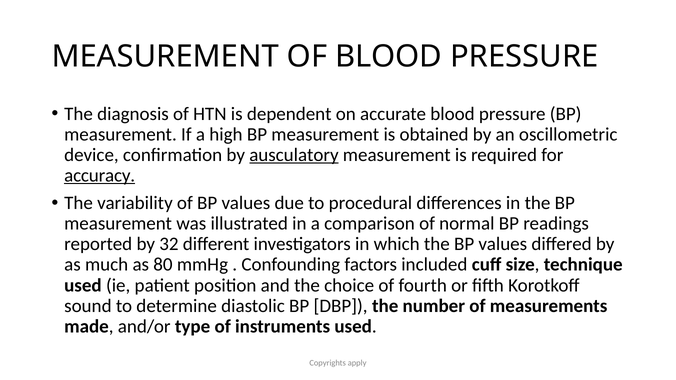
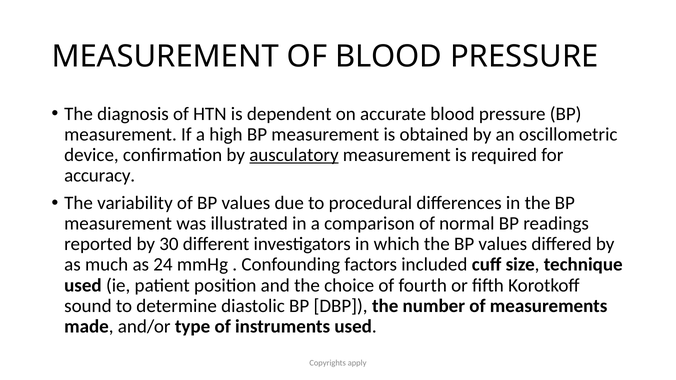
accuracy underline: present -> none
32: 32 -> 30
80: 80 -> 24
